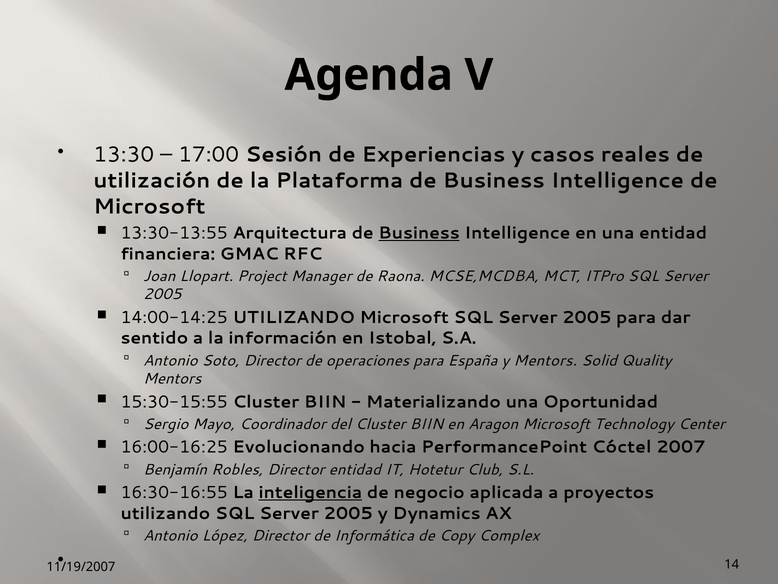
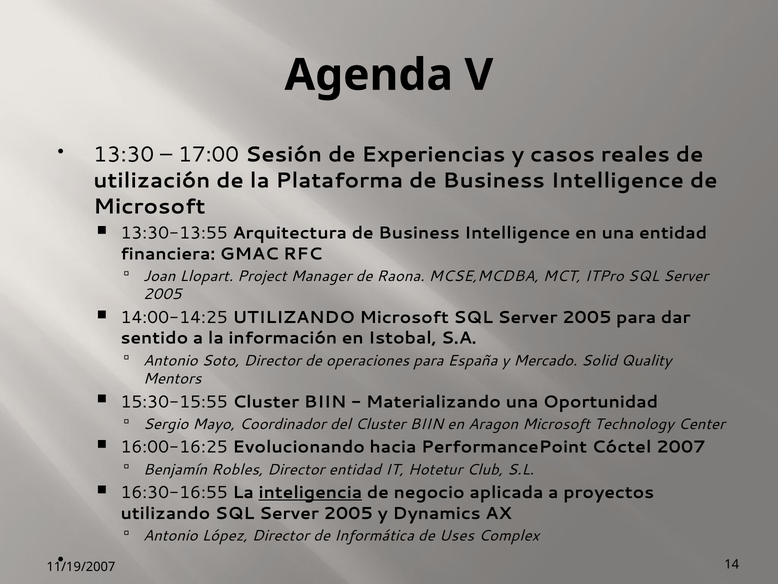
Business at (419, 233) underline: present -> none
y Mentors: Mentors -> Mercado
Copy: Copy -> Uses
